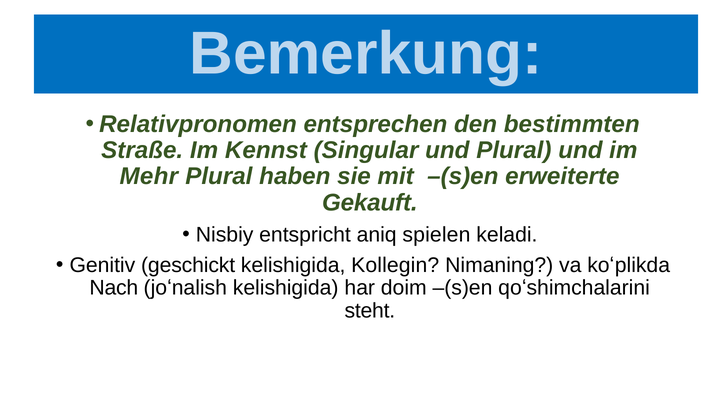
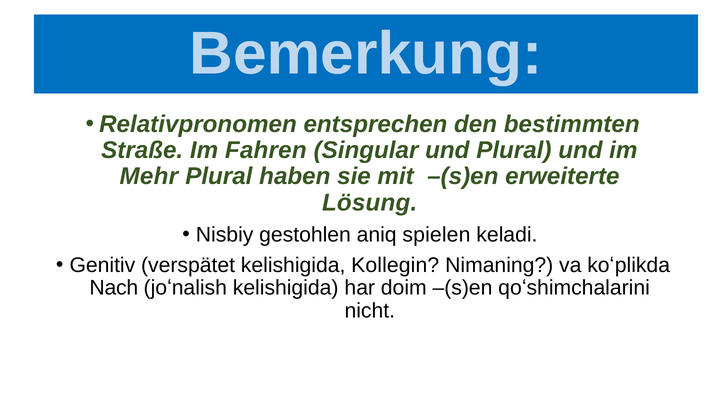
Kennst: Kennst -> Fahren
Gekauft: Gekauft -> Lösung
entspricht: entspricht -> gestohlen
geschickt: geschickt -> verspätet
steht: steht -> nicht
